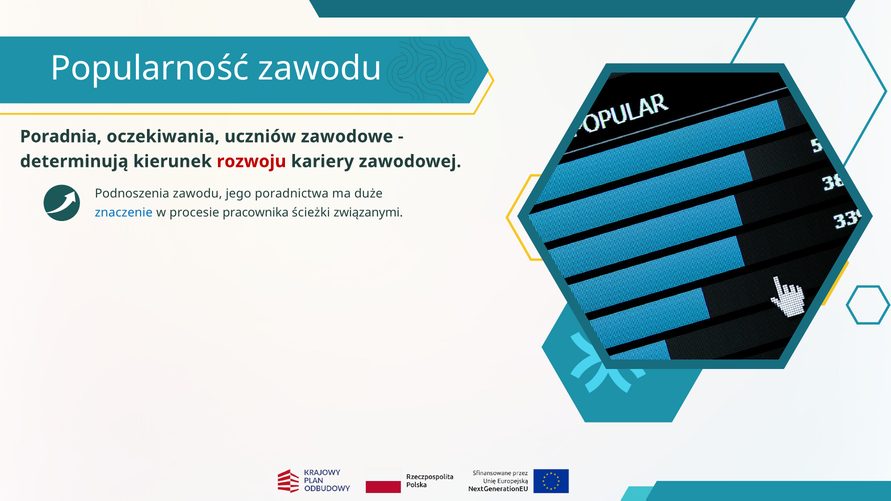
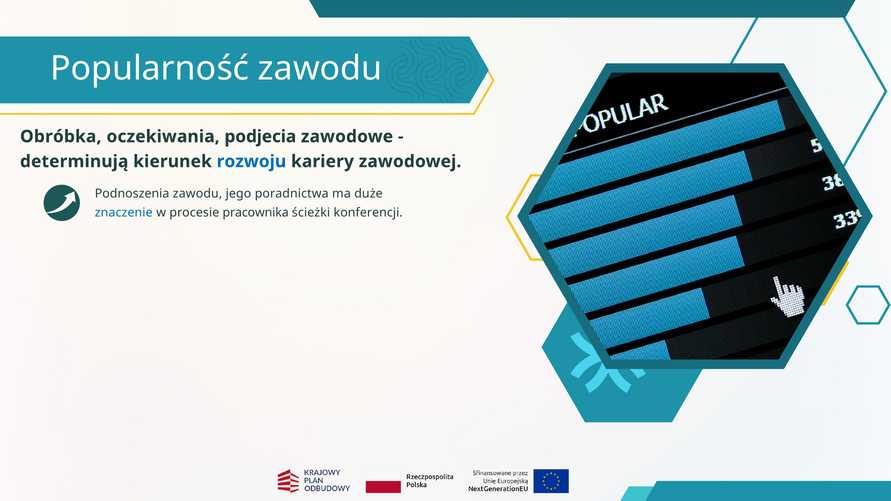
Poradnia: Poradnia -> Obróbka
uczniów: uczniów -> podjecia
rozwoju colour: red -> blue
związanymi: związanymi -> konferencji
